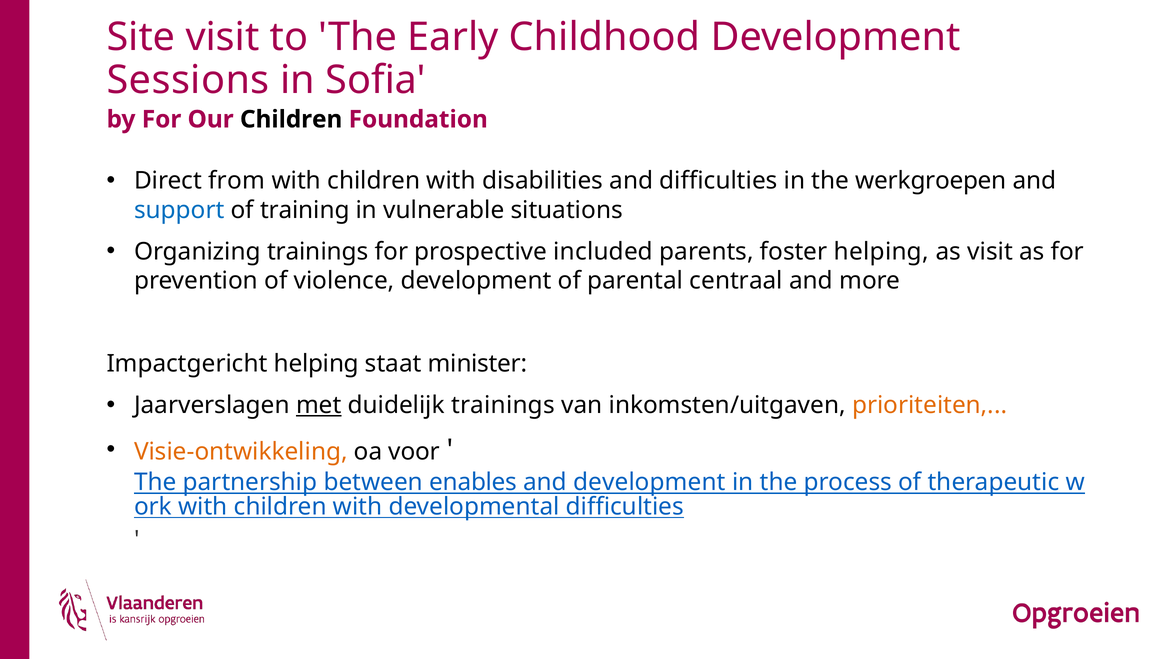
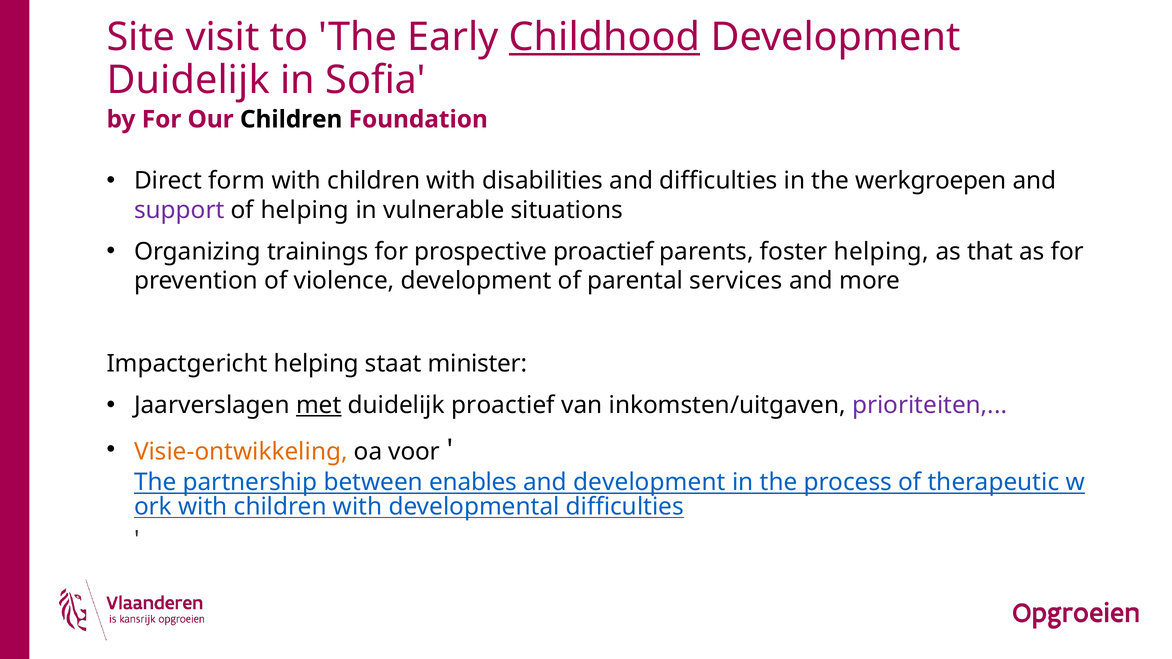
Childhood underline: none -> present
Sessions at (188, 80): Sessions -> Duidelijk
from: from -> form
support colour: blue -> purple
of training: training -> helping
prospective included: included -> proactief
as visit: visit -> that
centraal: centraal -> services
duidelijk trainings: trainings -> proactief
prioriteiten colour: orange -> purple
